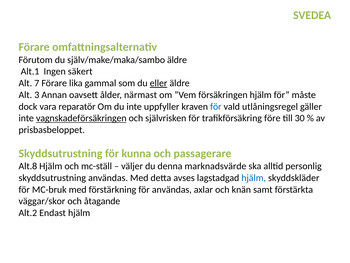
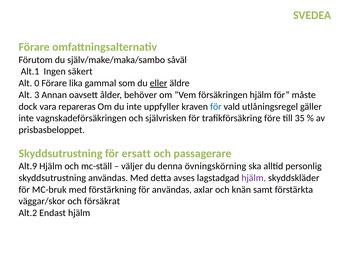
själv/make/maka/sambo äldre: äldre -> såväl
7: 7 -> 0
närmast: närmast -> behöver
reparatör: reparatör -> repareras
vagnskadeförsäkringen underline: present -> none
30: 30 -> 35
kunna: kunna -> ersatt
Alt.8: Alt.8 -> Alt.9
marknadsvärde: marknadsvärde -> övningskörning
hjälm at (254, 178) colour: blue -> purple
åtagande: åtagande -> försäkrat
